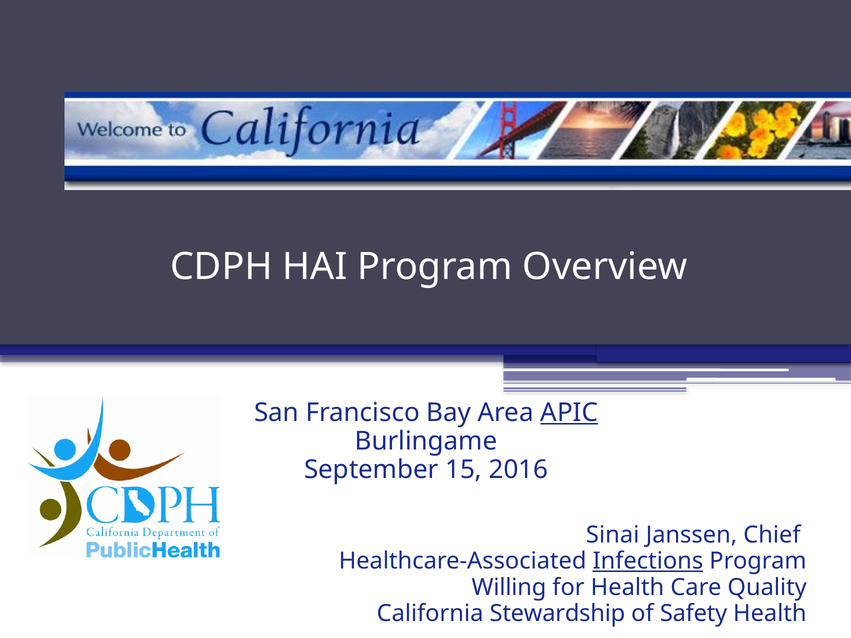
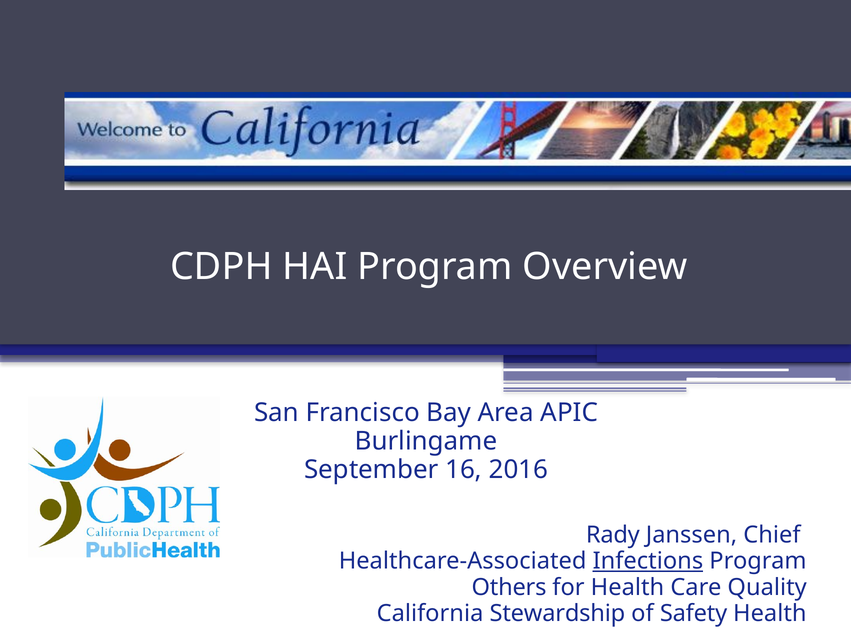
APIC underline: present -> none
15: 15 -> 16
Sinai: Sinai -> Rady
Willing: Willing -> Others
